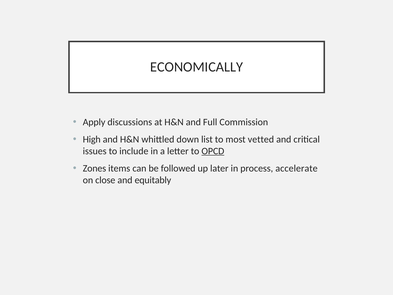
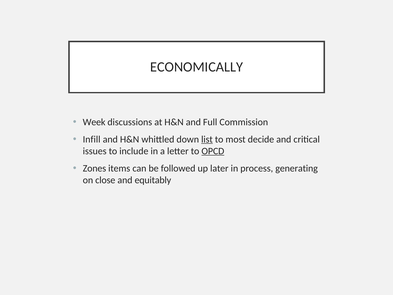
Apply: Apply -> Week
High: High -> Infill
list underline: none -> present
vetted: vetted -> decide
accelerate: accelerate -> generating
